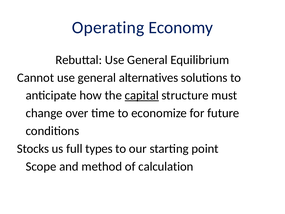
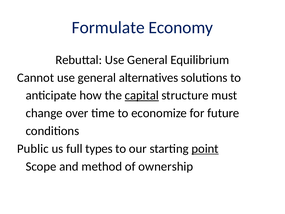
Operating: Operating -> Formulate
Stocks: Stocks -> Public
point underline: none -> present
calculation: calculation -> ownership
